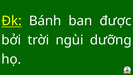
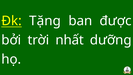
Bánh: Bánh -> Tặng
ngùi: ngùi -> nhất
